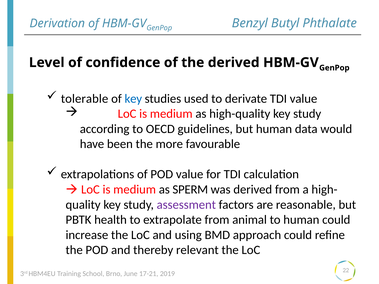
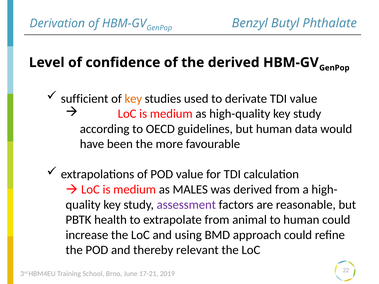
tolerable: tolerable -> sufficient
key at (133, 99) colour: blue -> orange
SPERM: SPERM -> MALES
